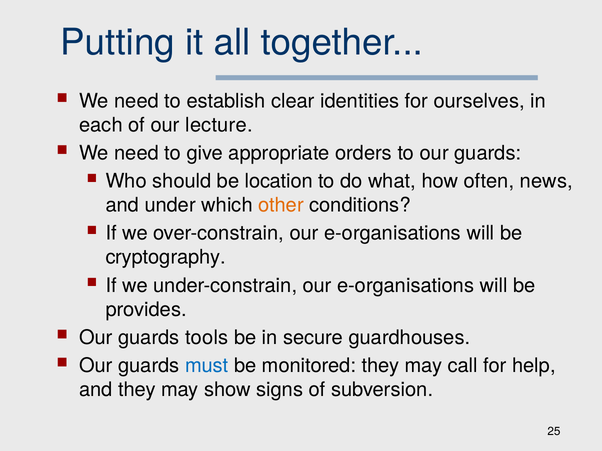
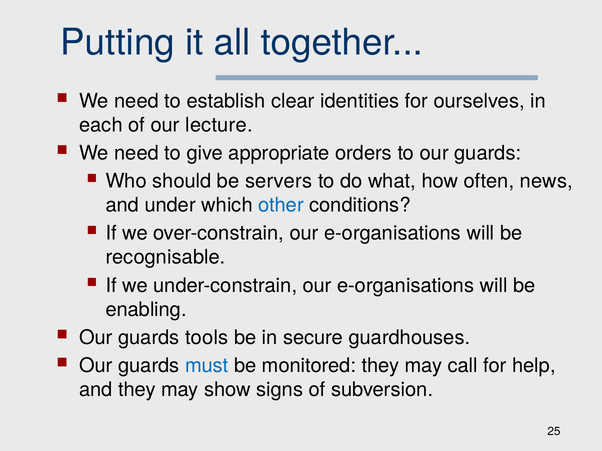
location: location -> servers
other colour: orange -> blue
cryptography: cryptography -> recognisable
provides: provides -> enabling
